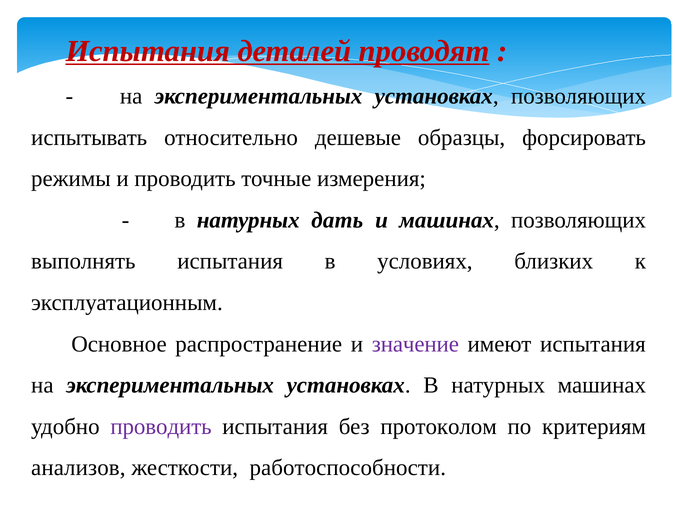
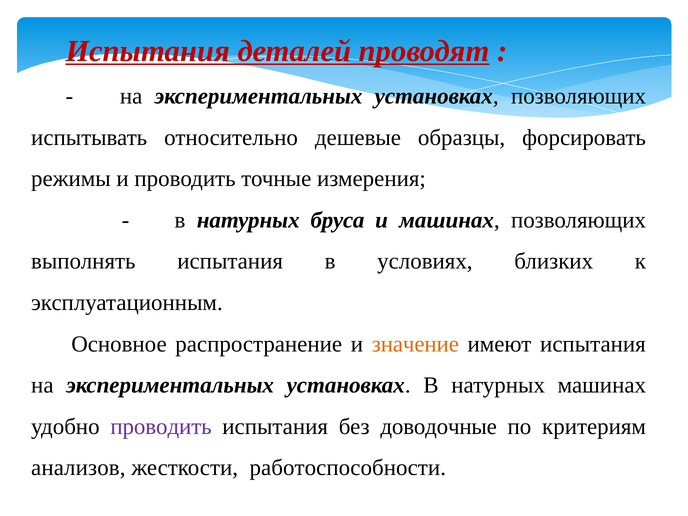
дать: дать -> бруса
значение colour: purple -> orange
протоколом: протоколом -> доводочные
